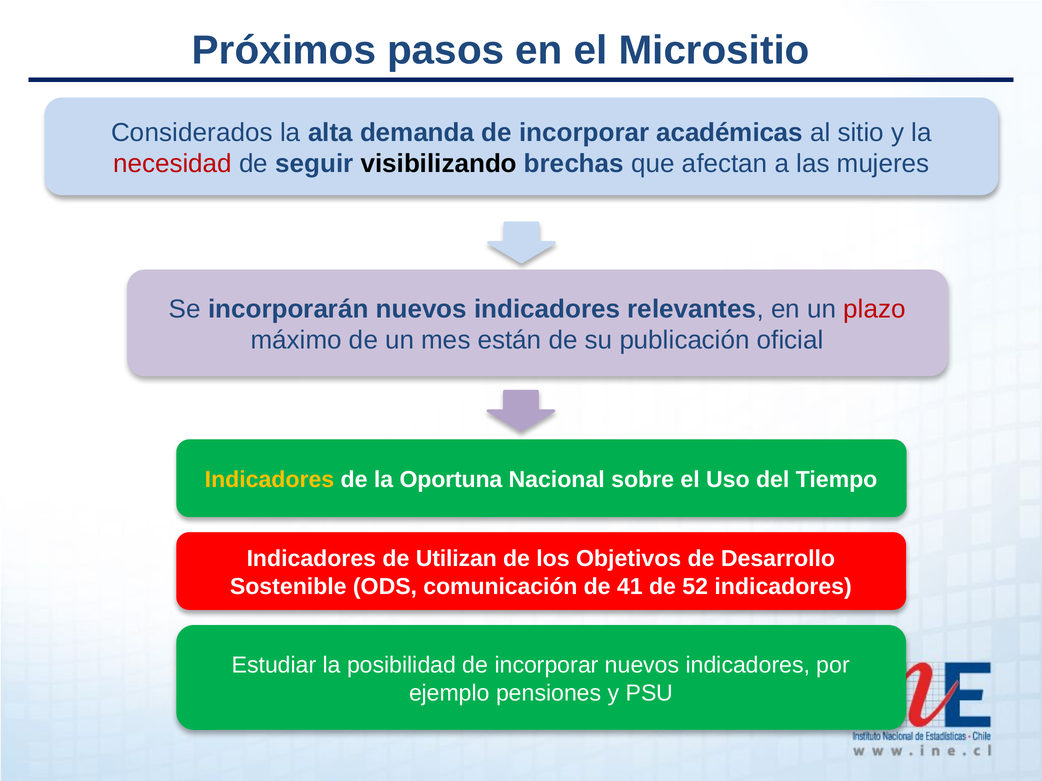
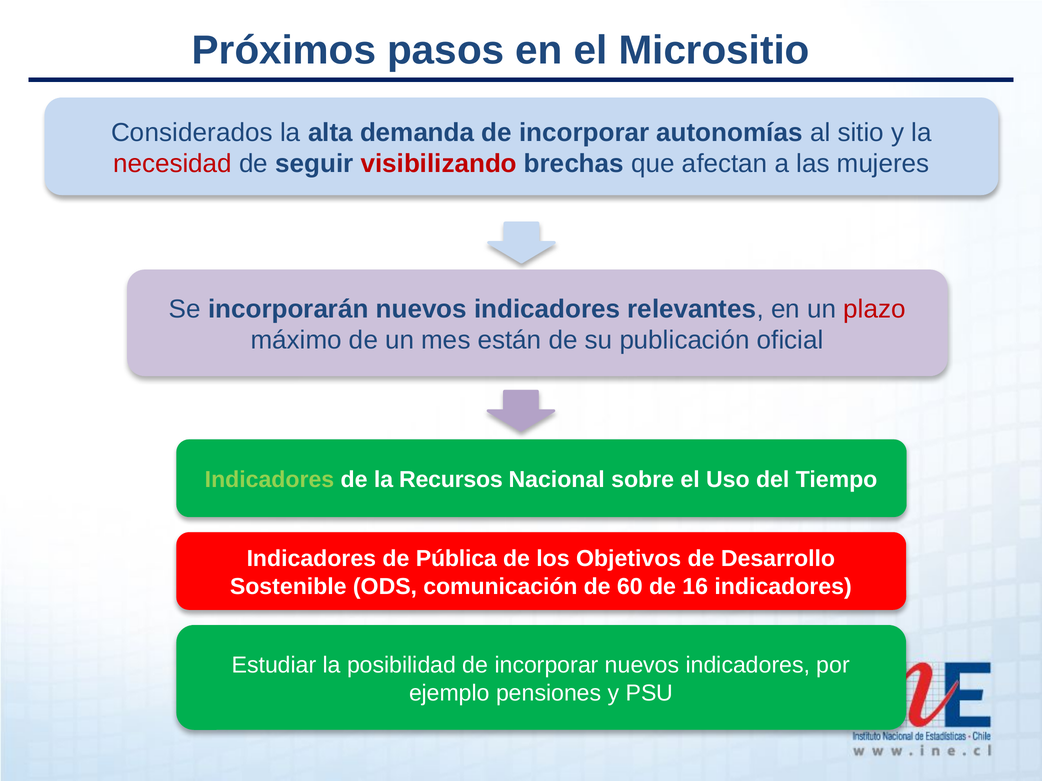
académicas: académicas -> autonomías
visibilizando colour: black -> red
Indicadores at (269, 480) colour: yellow -> light green
Oportuna: Oportuna -> Recursos
Utilizan: Utilizan -> Pública
41: 41 -> 60
52: 52 -> 16
